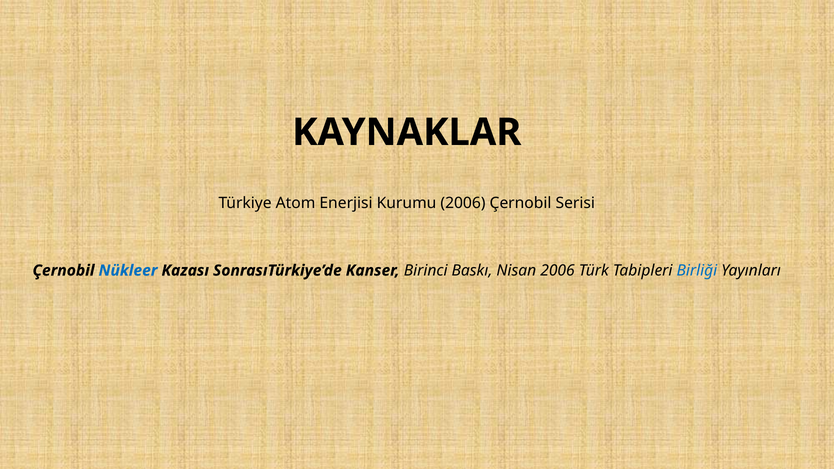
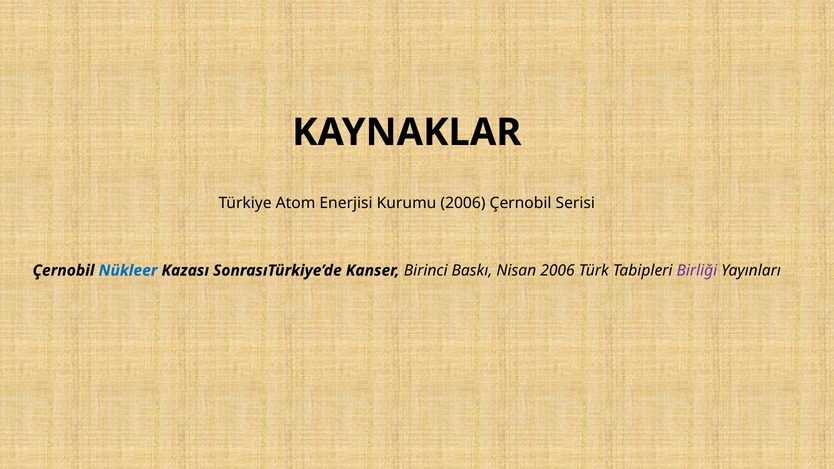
Birliği colour: blue -> purple
